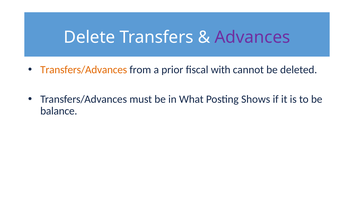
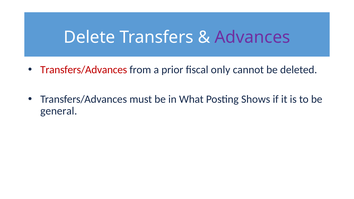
Transfers/Advances at (84, 70) colour: orange -> red
with: with -> only
balance: balance -> general
